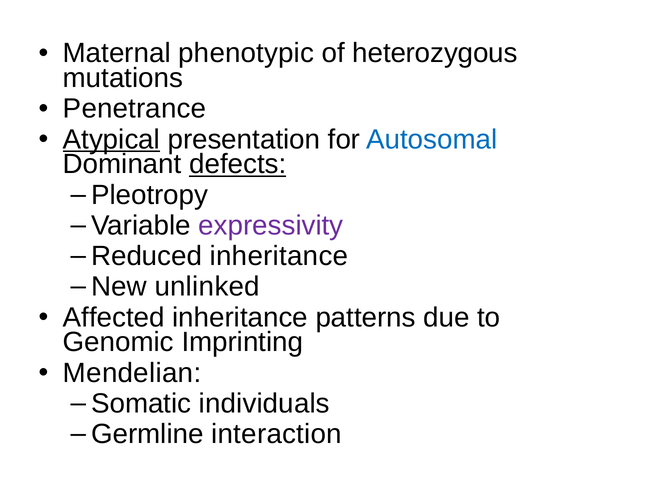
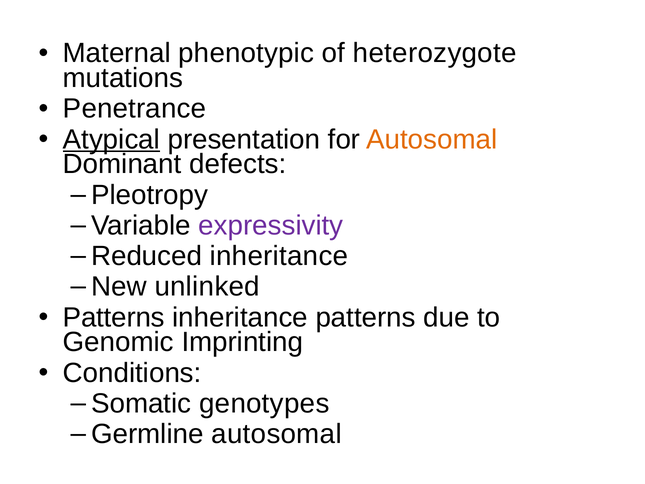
heterozygous: heterozygous -> heterozygote
Autosomal at (432, 139) colour: blue -> orange
defects underline: present -> none
Affected at (114, 317): Affected -> Patterns
Mendelian: Mendelian -> Conditions
individuals: individuals -> genotypes
Germline interaction: interaction -> autosomal
